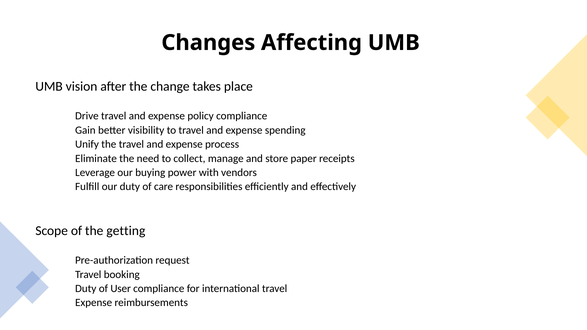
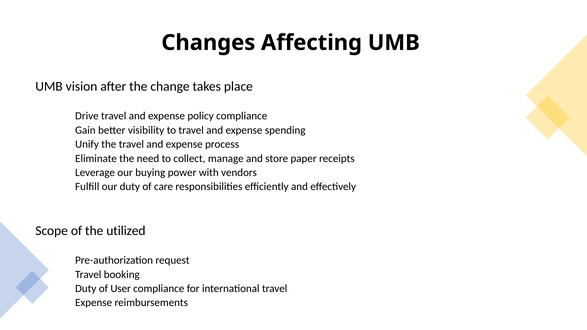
getting: getting -> utilized
